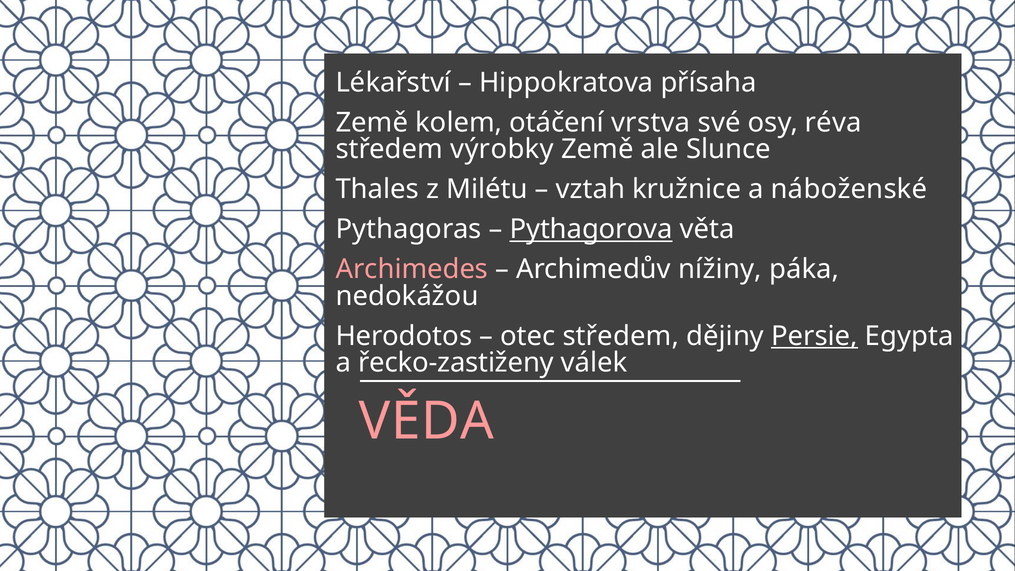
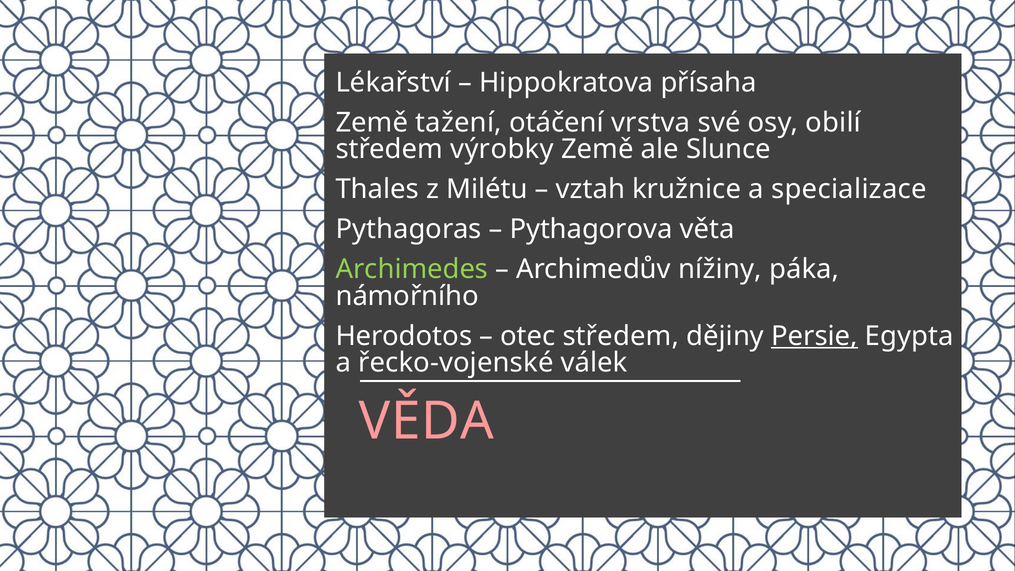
kolem: kolem -> tažení
réva: réva -> obilí
náboženské: náboženské -> specializace
Pythagorova underline: present -> none
Archimedes colour: pink -> light green
nedokážou: nedokážou -> námořního
řecko-zastiženy: řecko-zastiženy -> řecko-vojenské
